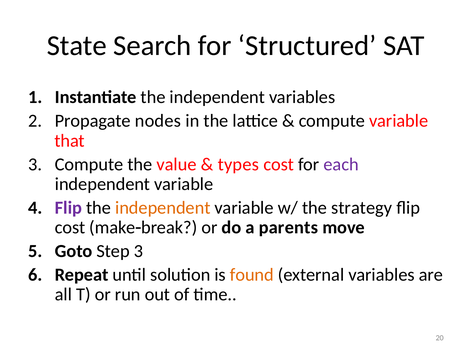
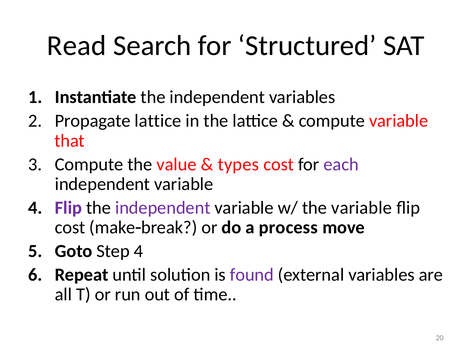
State: State -> Read
Propagate nodes: nodes -> lattice
independent at (163, 208) colour: orange -> purple
the strategy: strategy -> variable
parents: parents -> process
Step 3: 3 -> 4
found colour: orange -> purple
